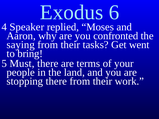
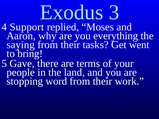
6: 6 -> 3
Speaker: Speaker -> Support
confronted: confronted -> everything
Must: Must -> Gave
stopping there: there -> word
